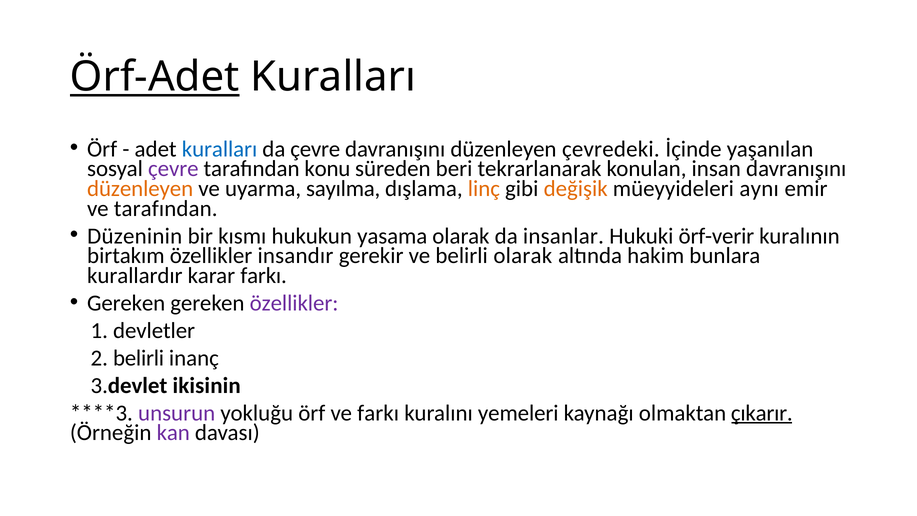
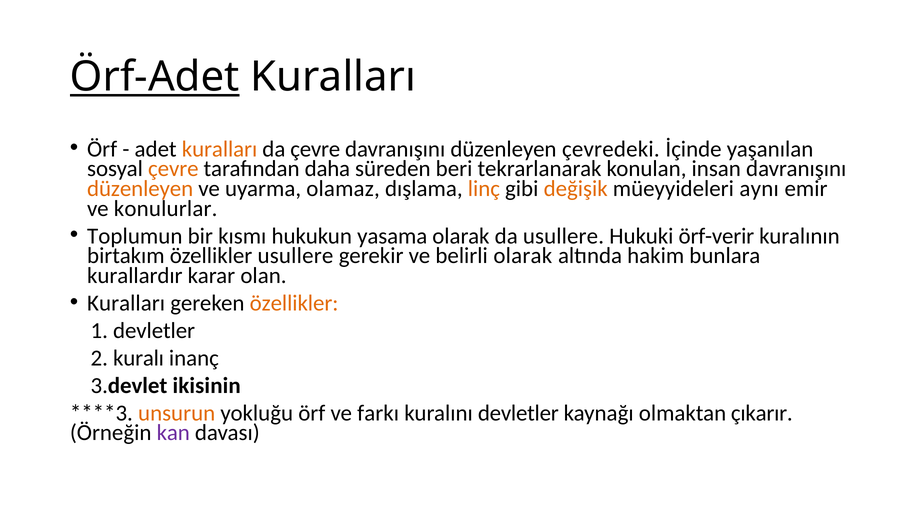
kuralları at (220, 149) colour: blue -> orange
çevre at (173, 169) colour: purple -> orange
konu: konu -> daha
sayılma: sayılma -> olamaz
ve tarafından: tarafından -> konulurlar
Düzeninin: Düzeninin -> Toplumun
da insanlar: insanlar -> usullere
özellikler insandır: insandır -> usullere
karar farkı: farkı -> olan
Gereken at (126, 303): Gereken -> Kuralları
özellikler at (294, 303) colour: purple -> orange
2 belirli: belirli -> kuralı
unsurun colour: purple -> orange
kuralını yemeleri: yemeleri -> devletler
çıkarır underline: present -> none
